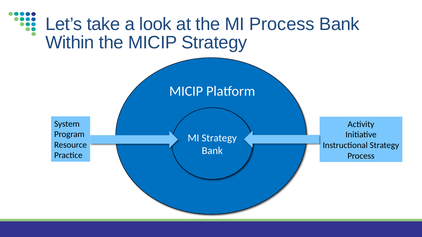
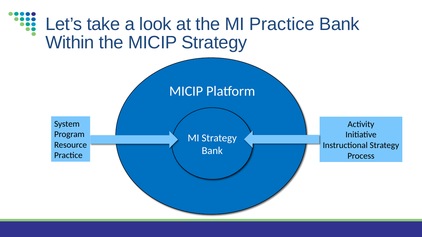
MI Process: Process -> Practice
